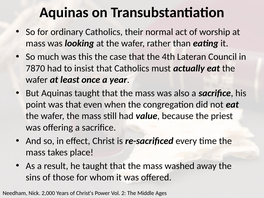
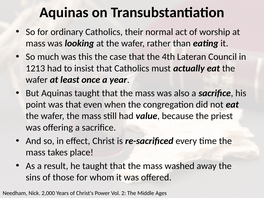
7870: 7870 -> 1213
